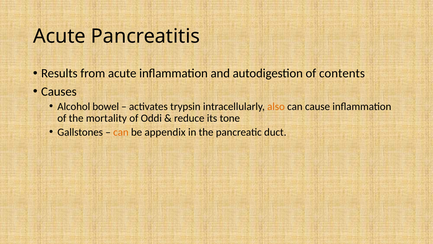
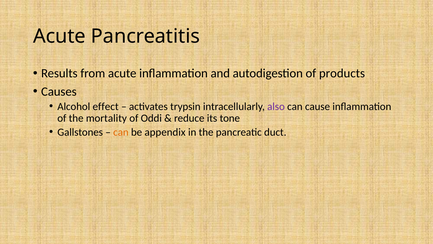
contents: contents -> products
bowel: bowel -> effect
also colour: orange -> purple
